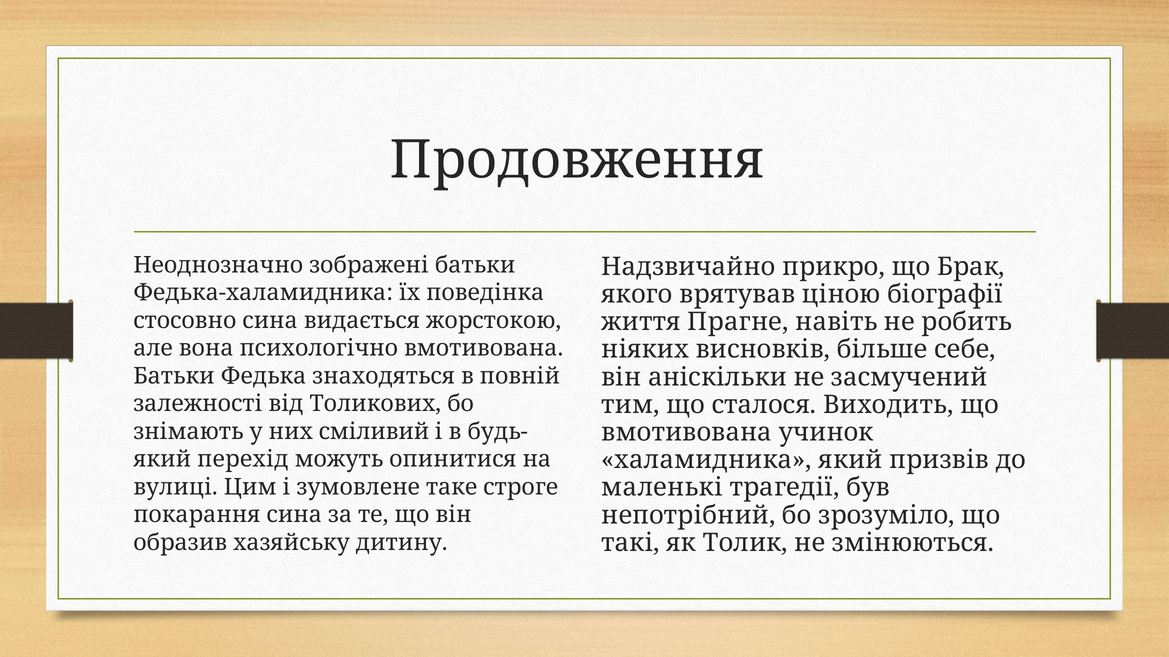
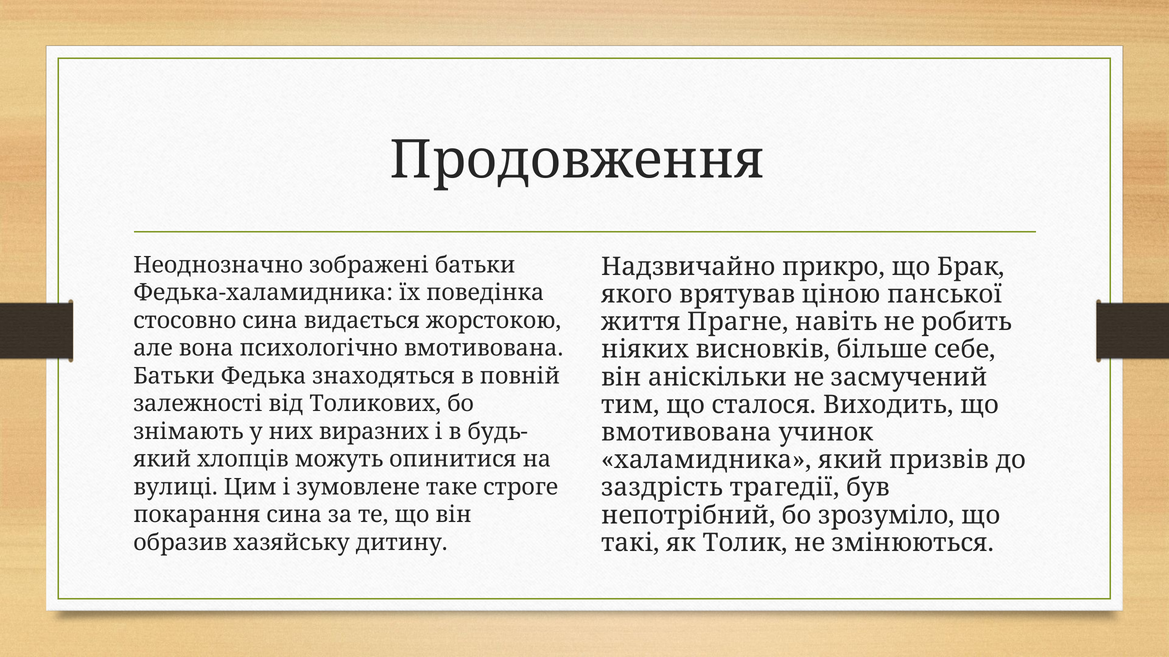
біографії: біографії -> панської
сміливий: сміливий -> виразних
перехід: перехід -> хлопців
маленькі: маленькі -> заздрість
